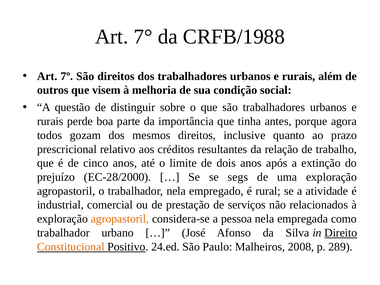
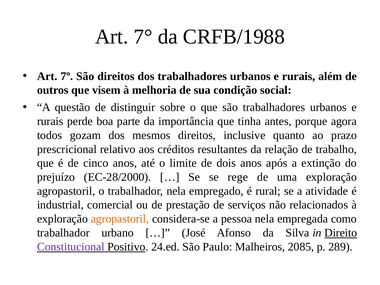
segs: segs -> rege
Constitucional colour: orange -> purple
2008: 2008 -> 2085
